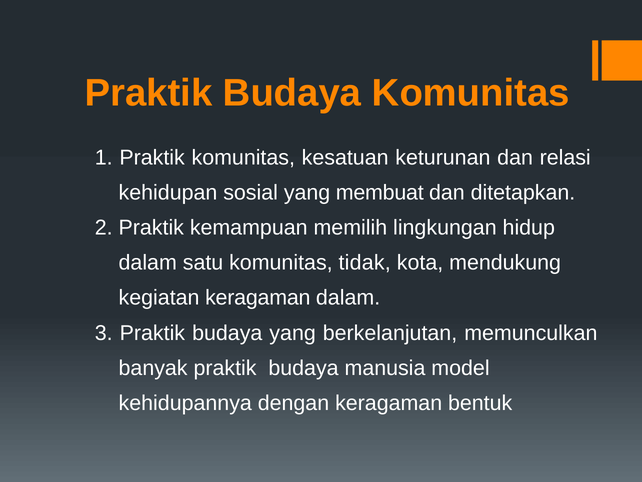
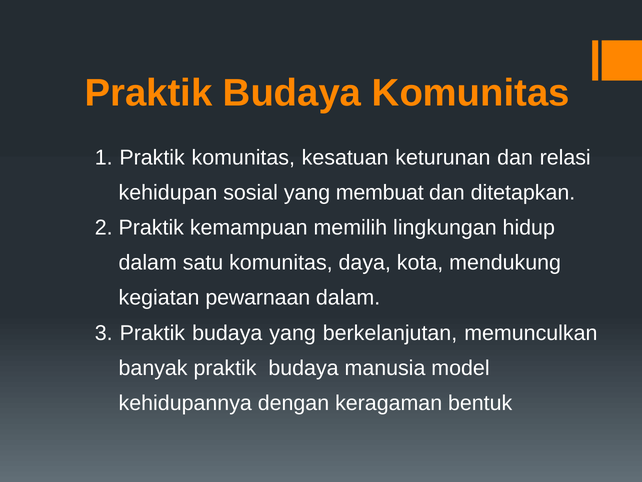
tidak: tidak -> daya
kegiatan keragaman: keragaman -> pewarnaan
